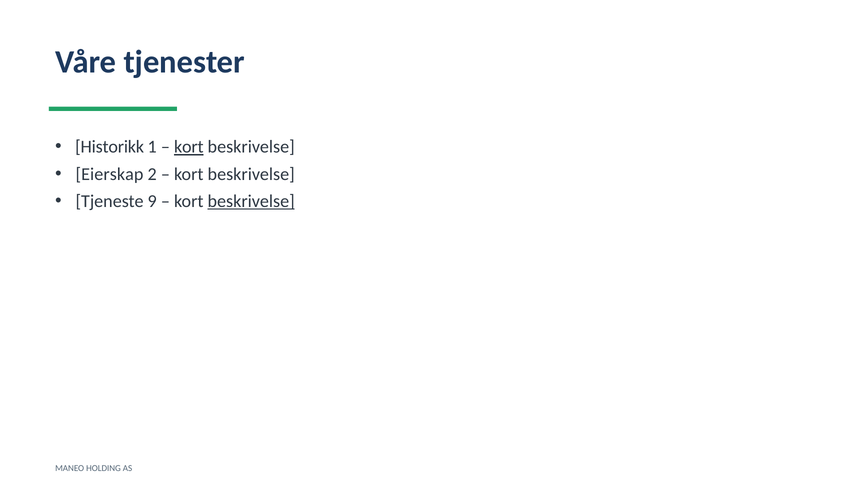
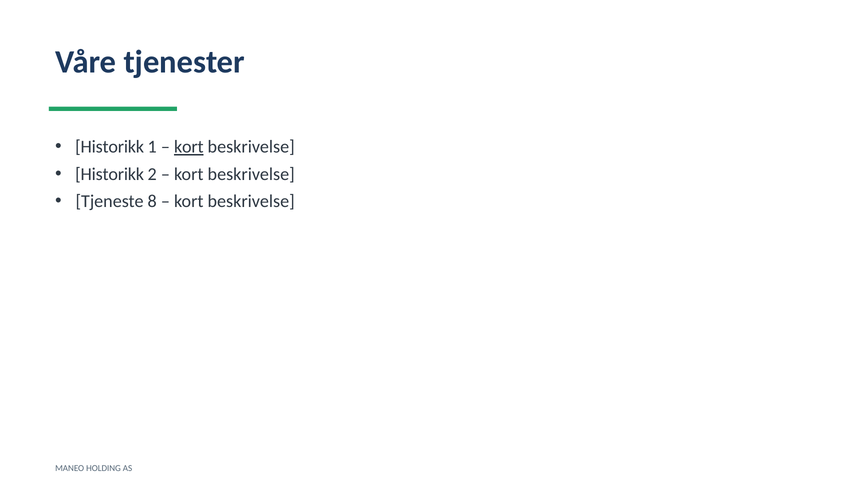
Eierskap at (110, 174): Eierskap -> Historikk
9: 9 -> 8
beskrivelse at (251, 201) underline: present -> none
